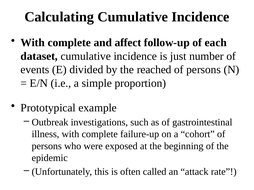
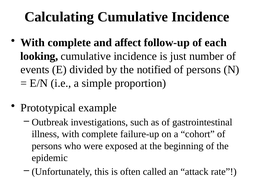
dataset: dataset -> looking
reached: reached -> notified
